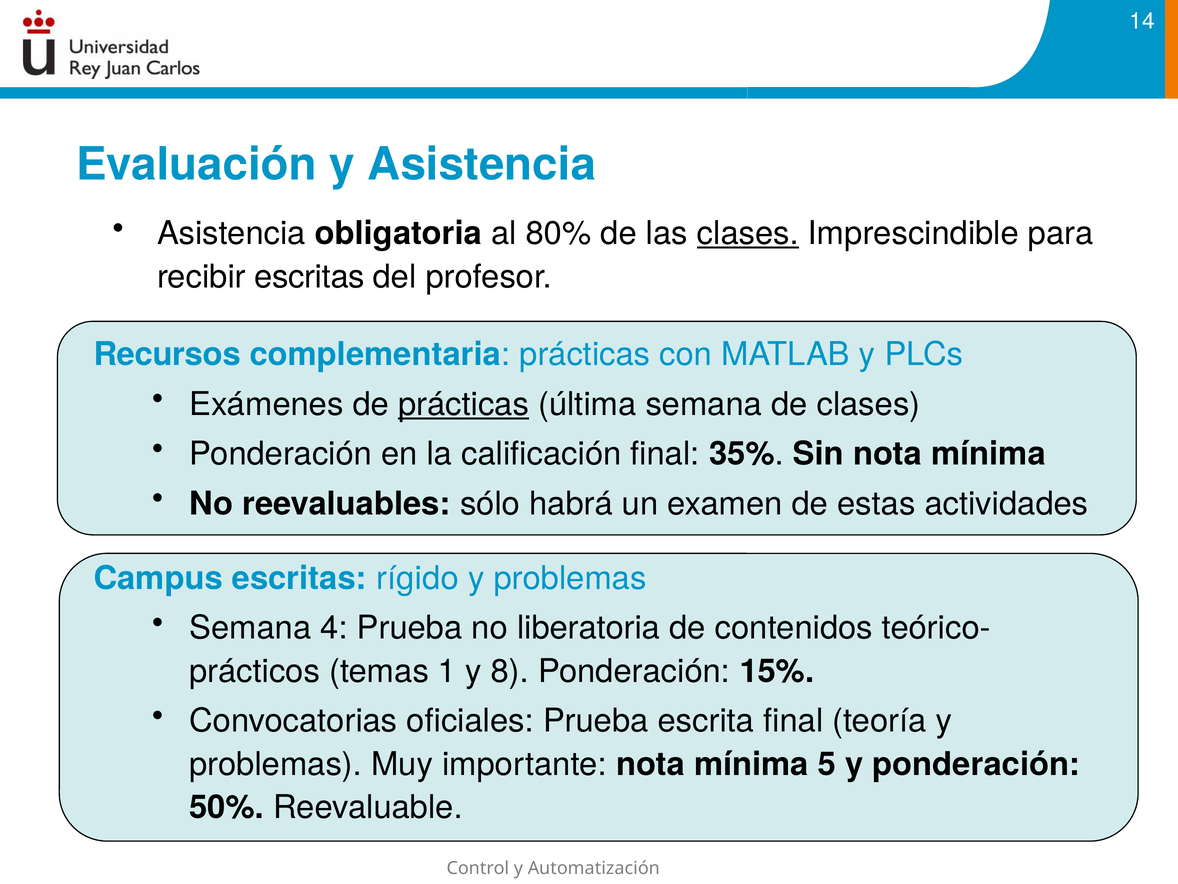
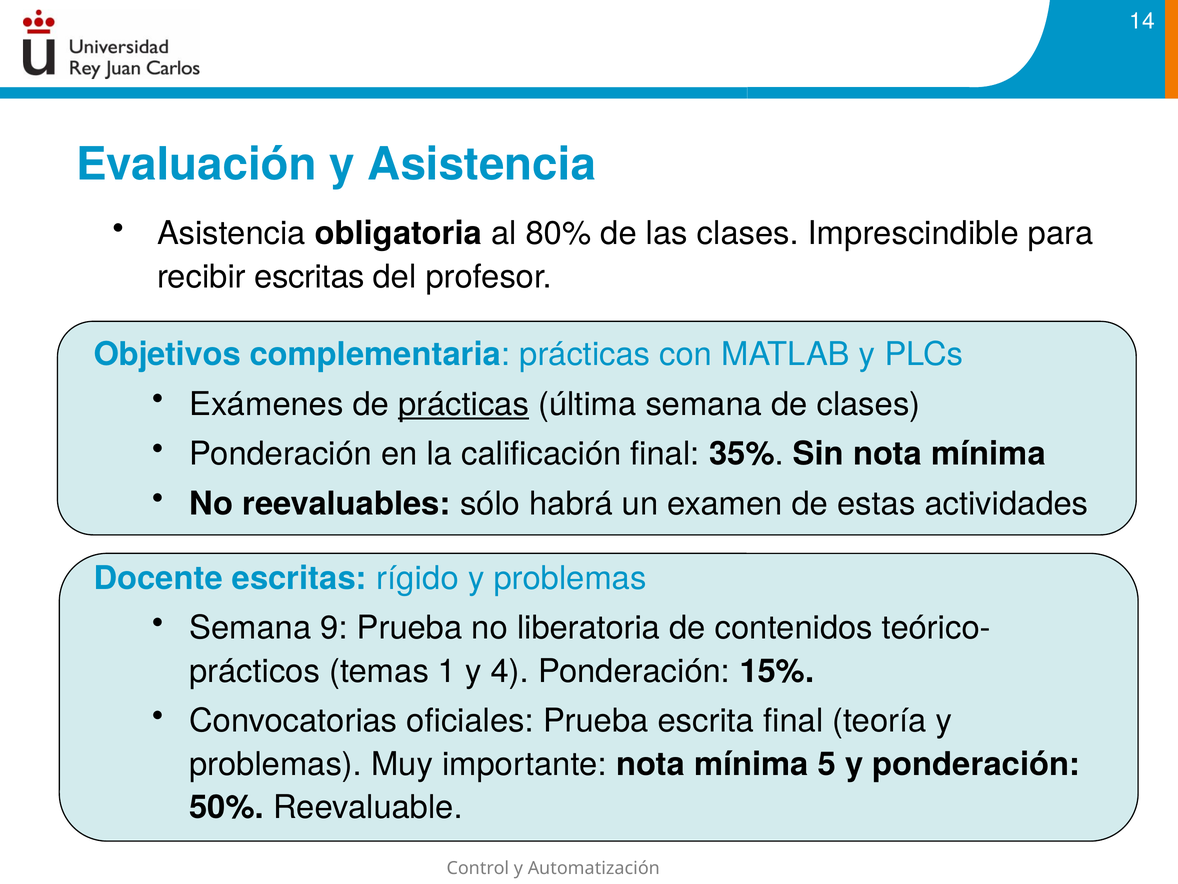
clases at (748, 233) underline: present -> none
Recursos: Recursos -> Objetivos
Campus: Campus -> Docente
4: 4 -> 9
8: 8 -> 4
